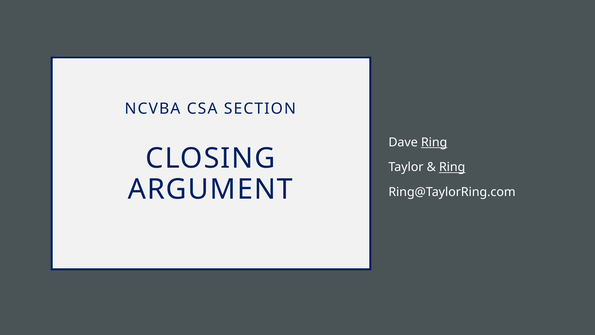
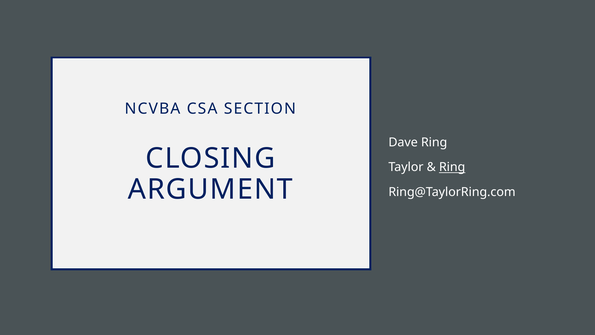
Ring at (434, 142) underline: present -> none
